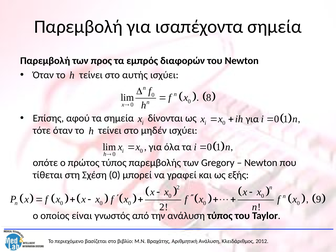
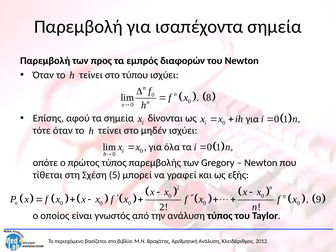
αυτής: αυτής -> τύπου
Σχέση 0: 0 -> 5
